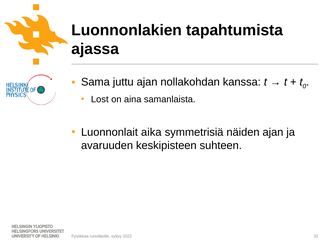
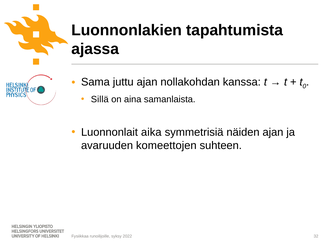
Lost: Lost -> Sillä
keskipisteen: keskipisteen -> komeettojen
